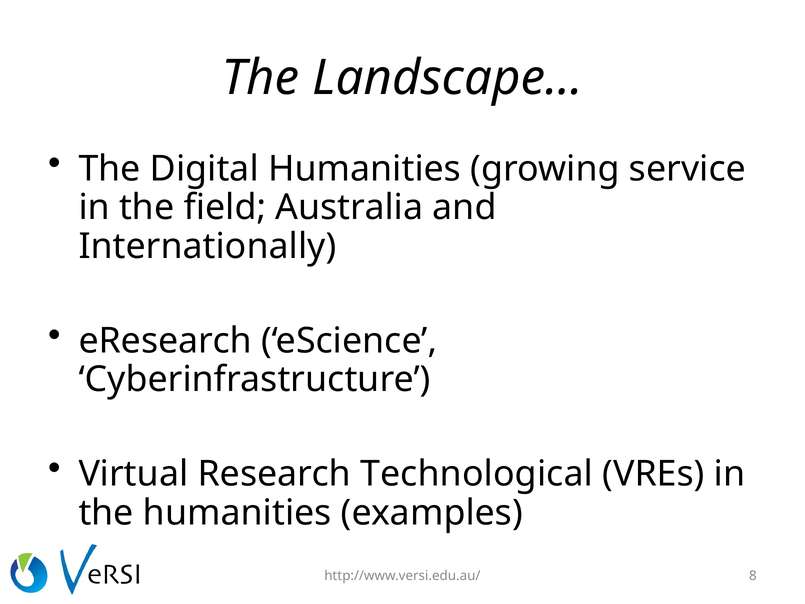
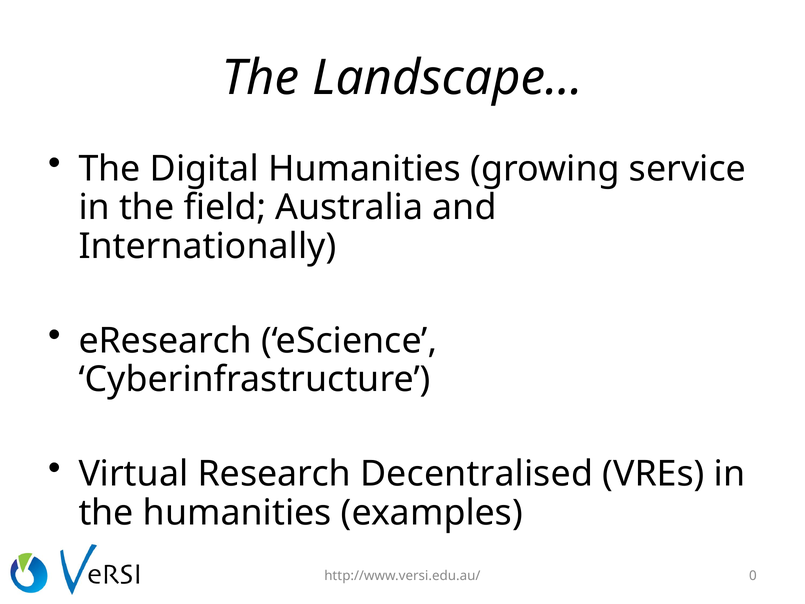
Technological: Technological -> Decentralised
8: 8 -> 0
